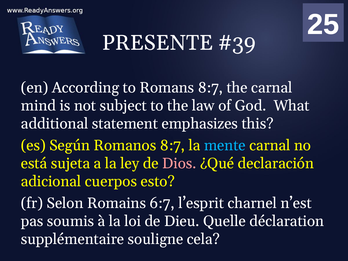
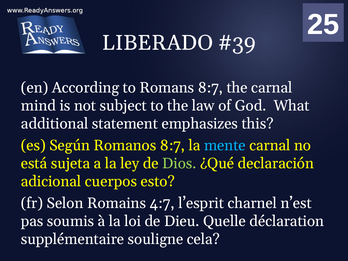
PRESENTE: PRESENTE -> LIBERADO
Dios colour: pink -> light green
6:7: 6:7 -> 4:7
